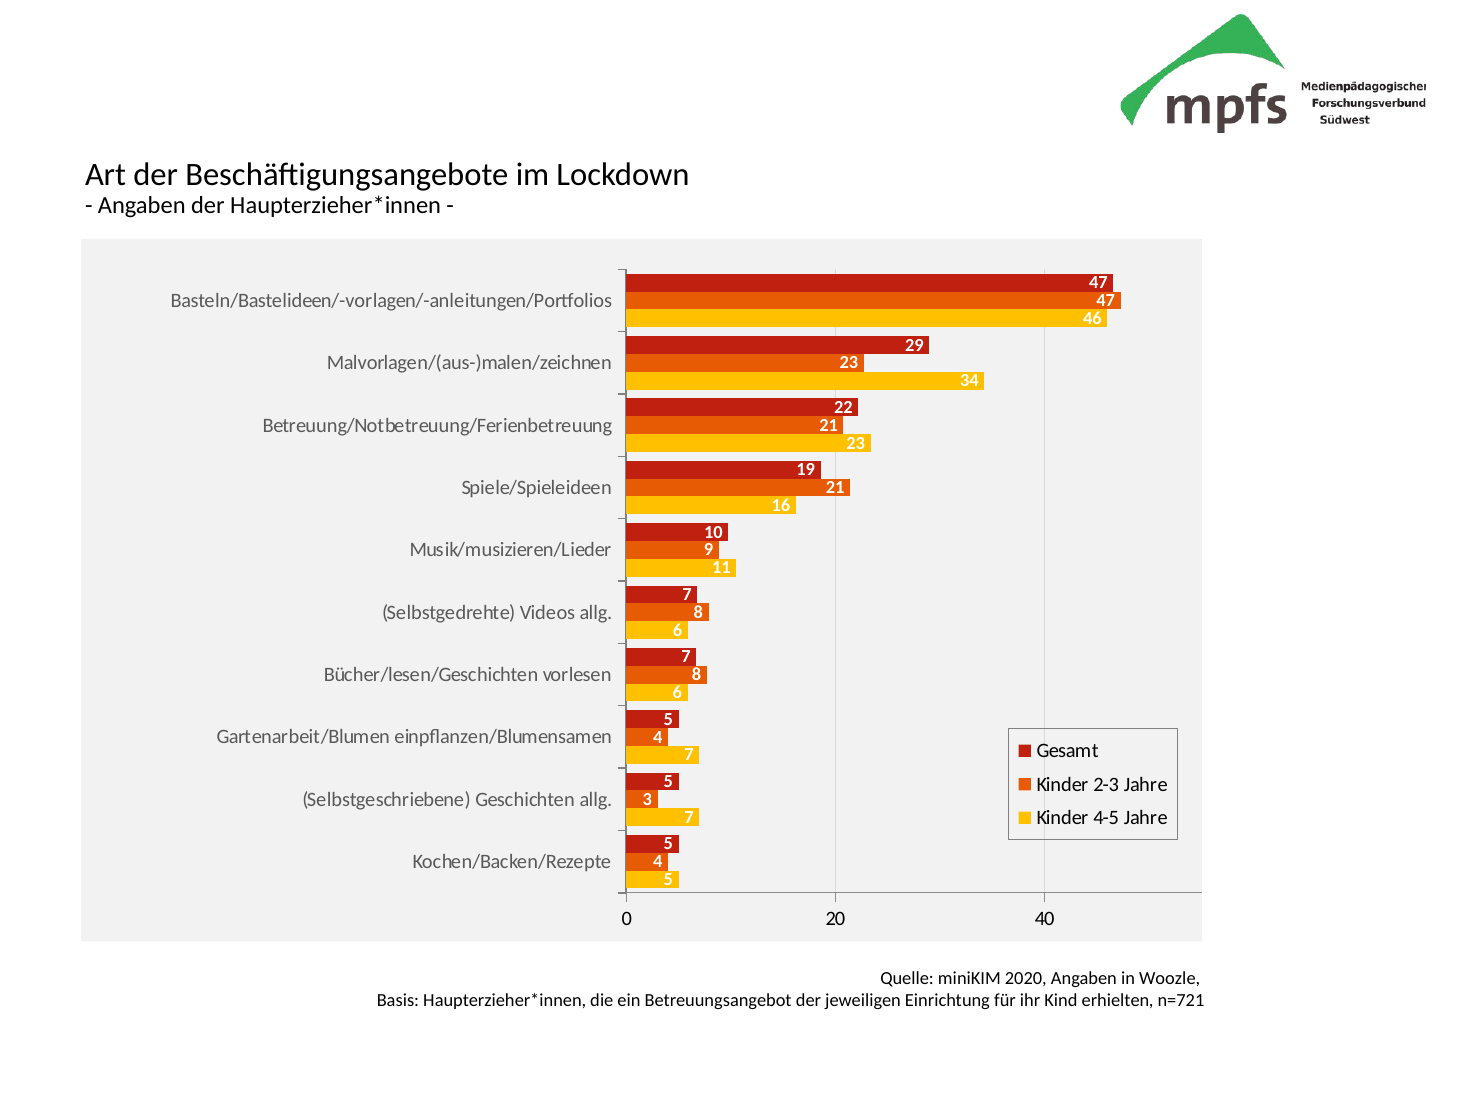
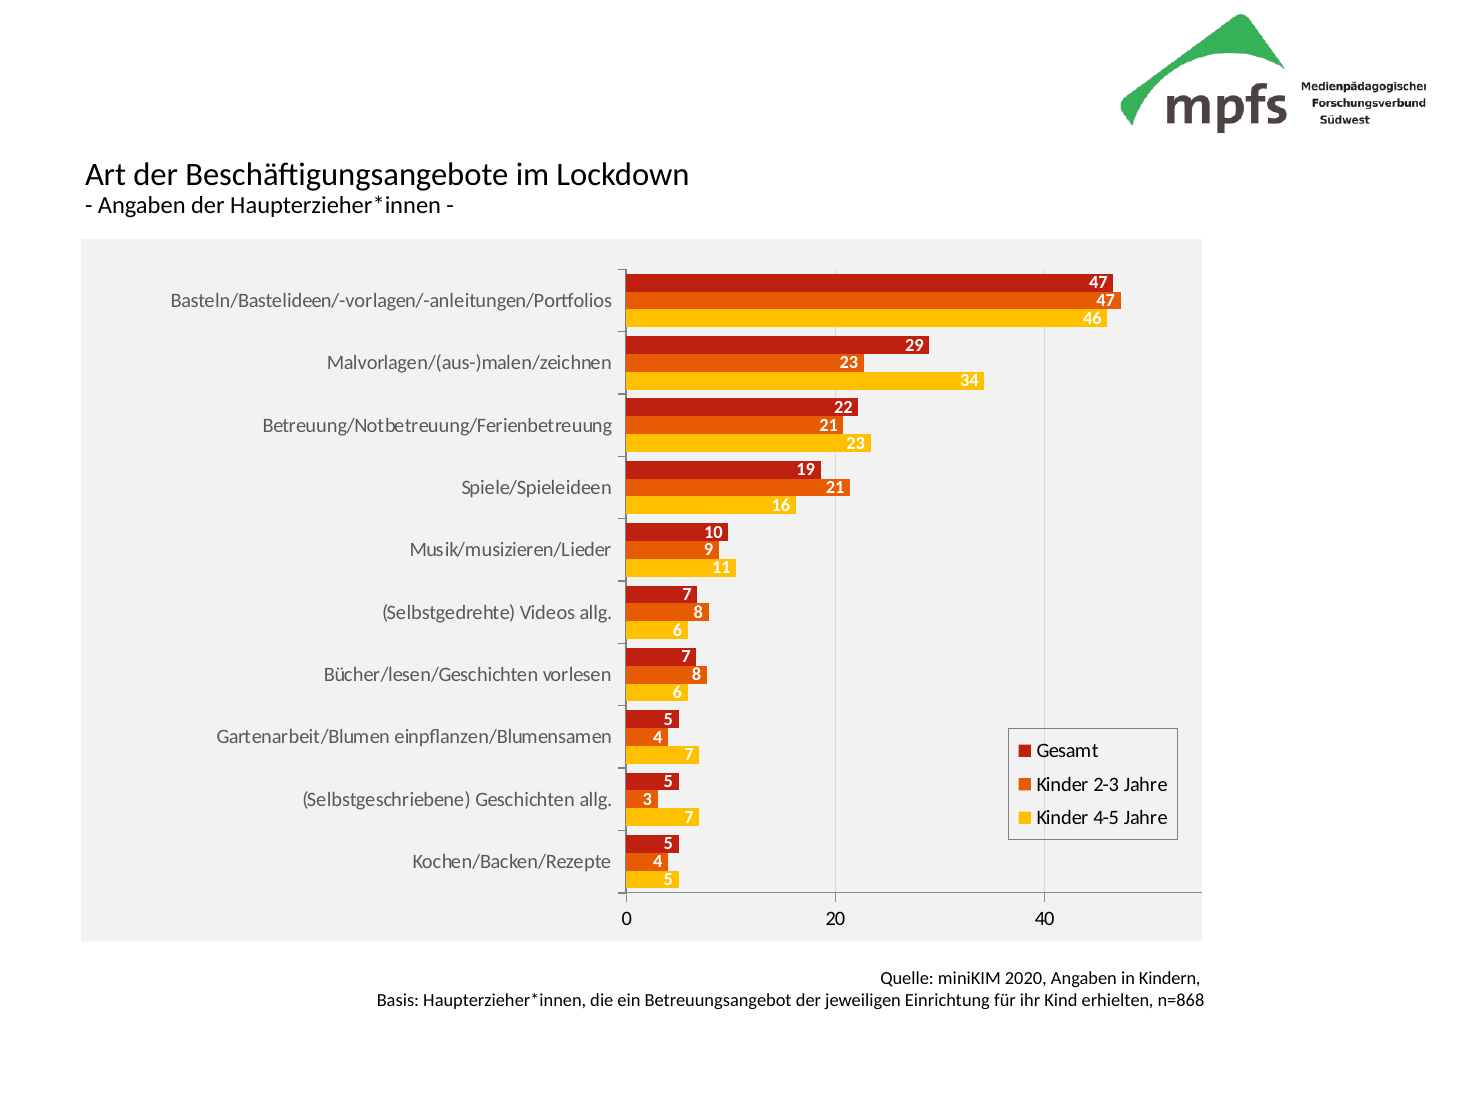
Woozle: Woozle -> Kindern
n=721: n=721 -> n=868
